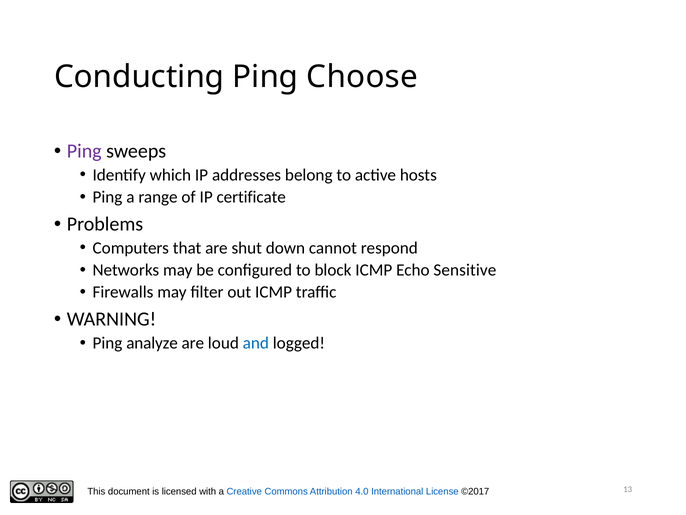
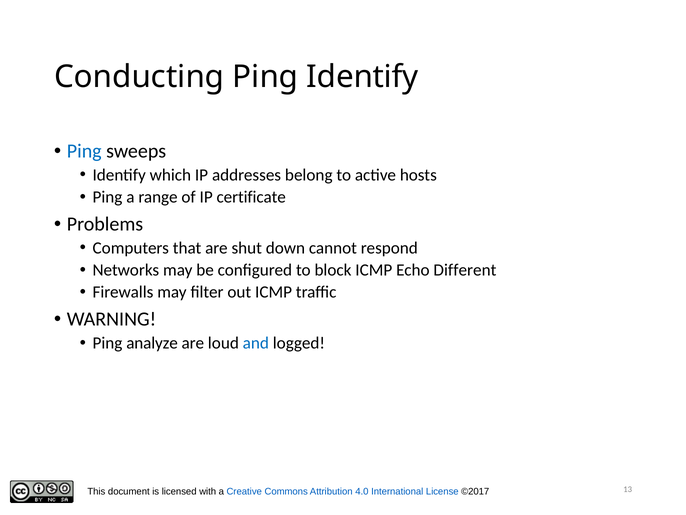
Ping Choose: Choose -> Identify
Ping at (84, 151) colour: purple -> blue
Sensitive: Sensitive -> Different
